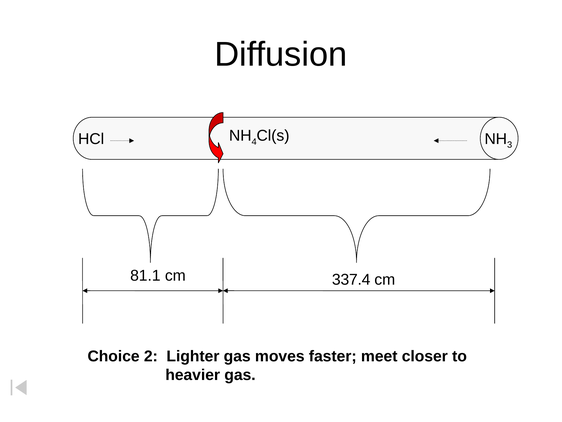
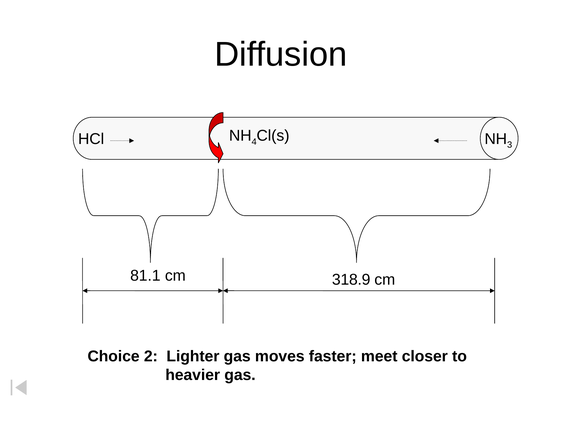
337.4: 337.4 -> 318.9
